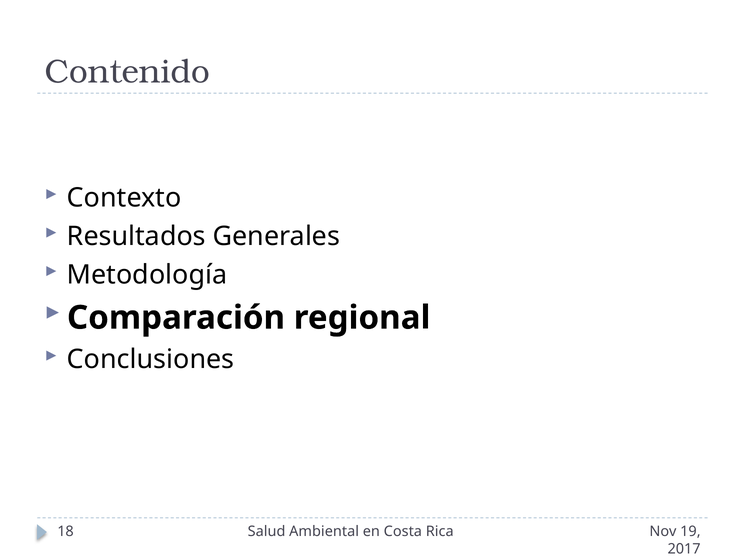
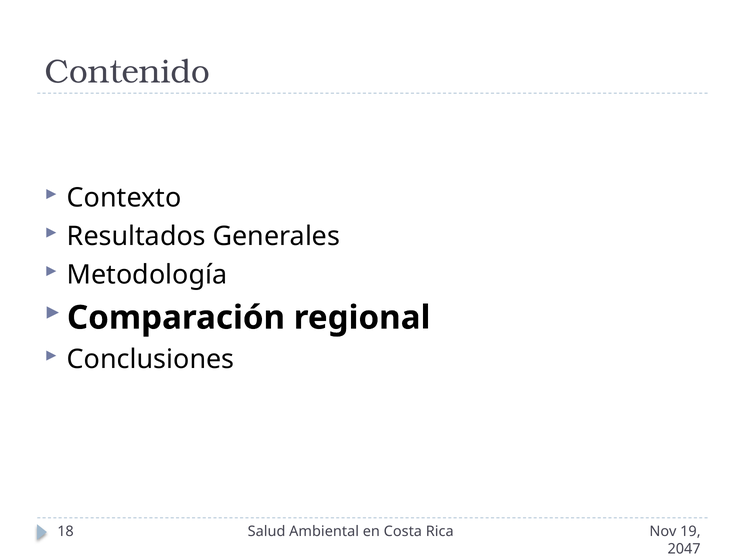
2017: 2017 -> 2047
